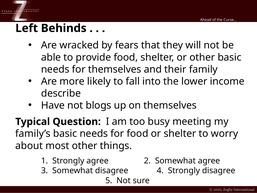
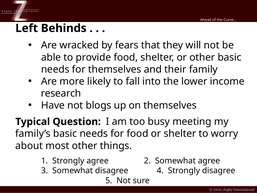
describe: describe -> research
